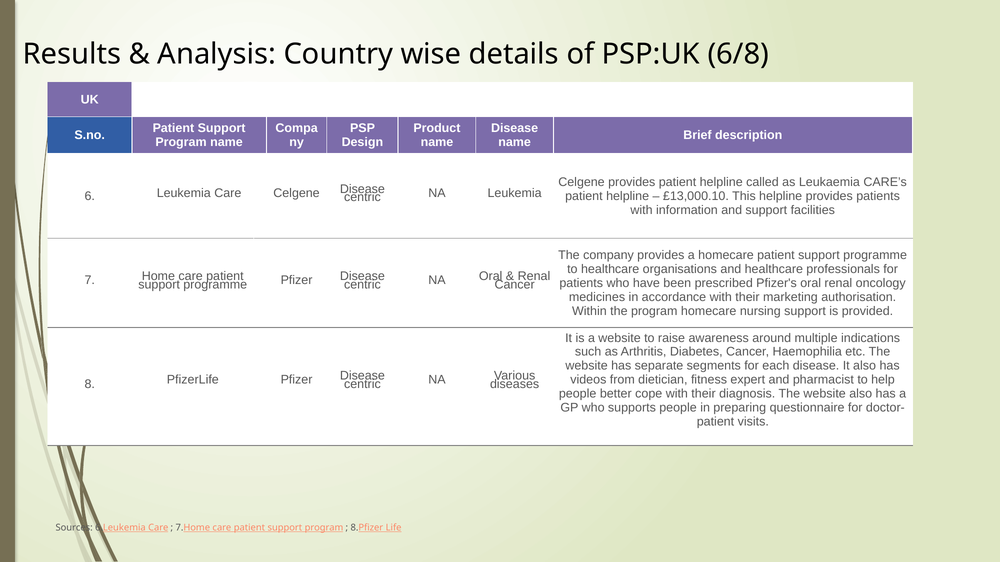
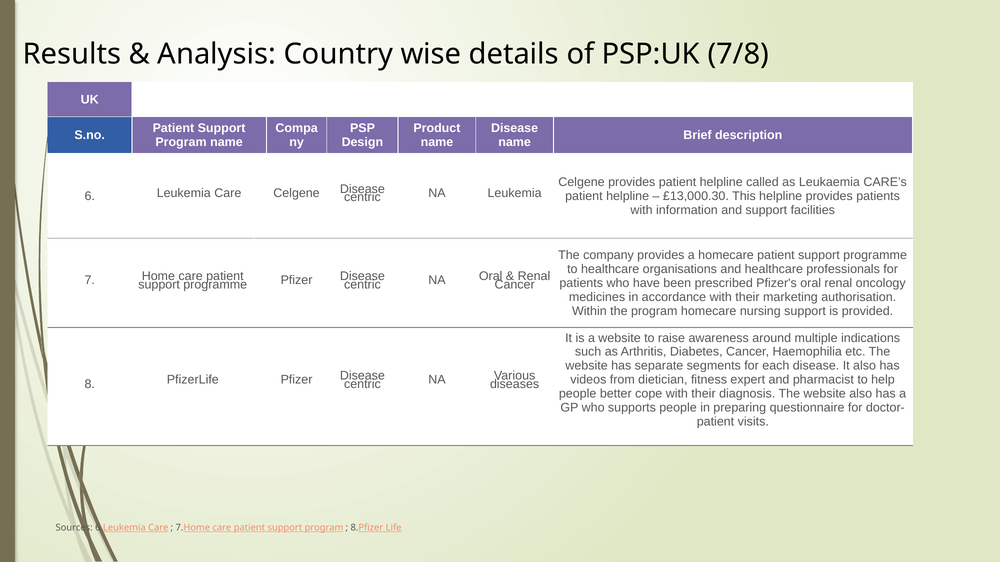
6/8: 6/8 -> 7/8
£13,000.10: £13,000.10 -> £13,000.30
